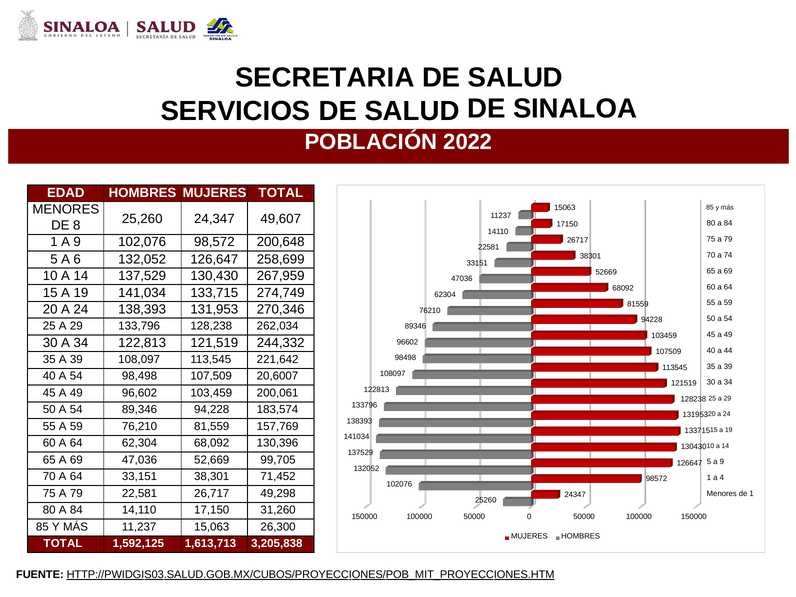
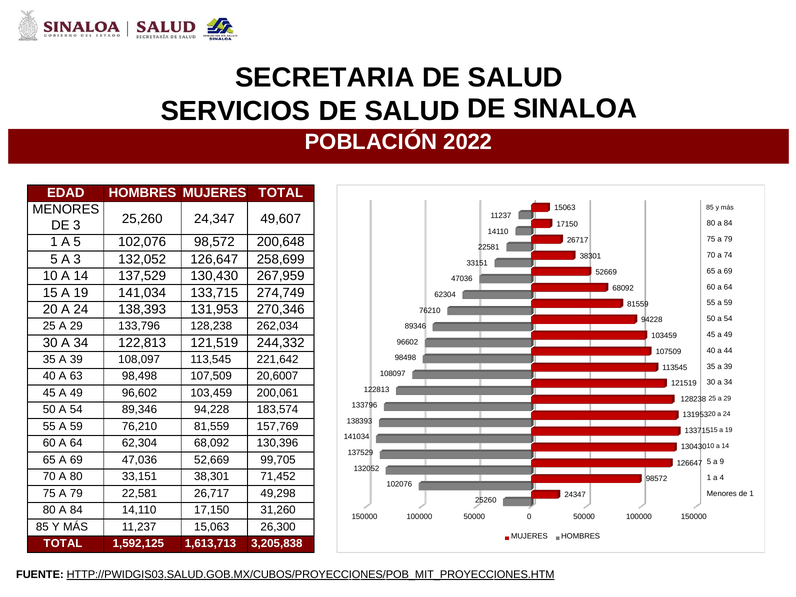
DE 8: 8 -> 3
1 A 9: 9 -> 5
A 6: 6 -> 3
40 A 54: 54 -> 63
70 A 64: 64 -> 80
